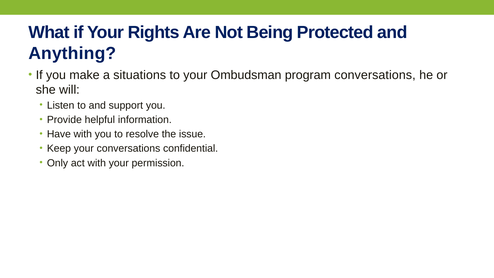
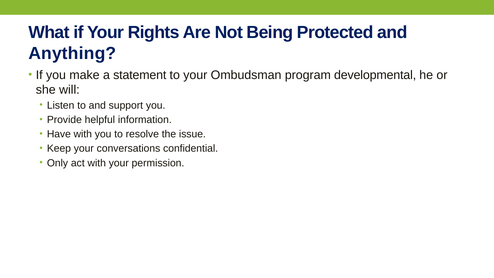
situations: situations -> statement
program conversations: conversations -> developmental
